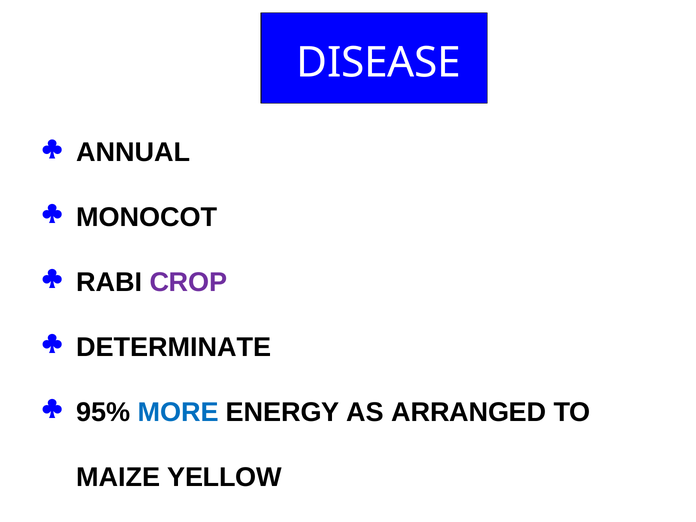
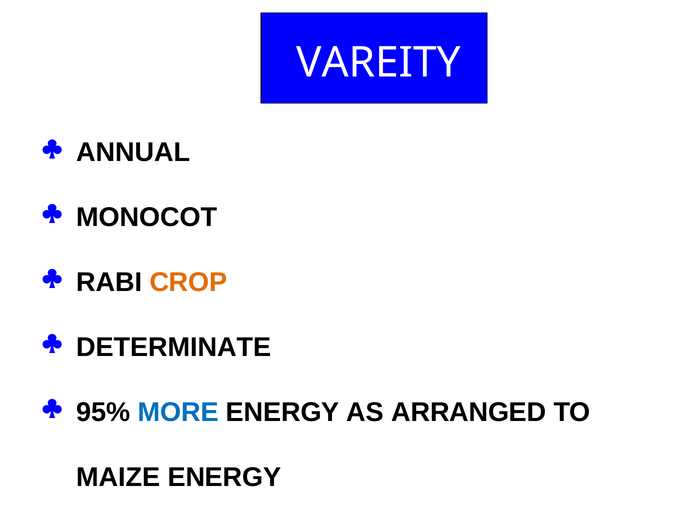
DISEASE: DISEASE -> VAREITY
CROP colour: purple -> orange
MAIZE YELLOW: YELLOW -> ENERGY
